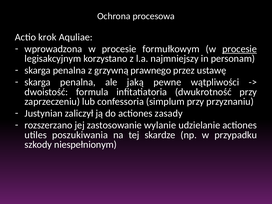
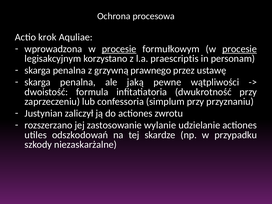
procesie at (119, 49) underline: none -> present
najmniejszy: najmniejszy -> praescriptis
zasady: zasady -> zwrotu
poszukiwania: poszukiwania -> odszkodowań
niespełnionym: niespełnionym -> niezaskarżalne
